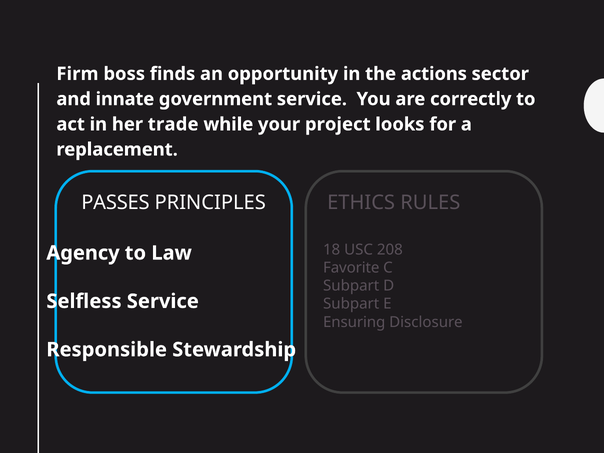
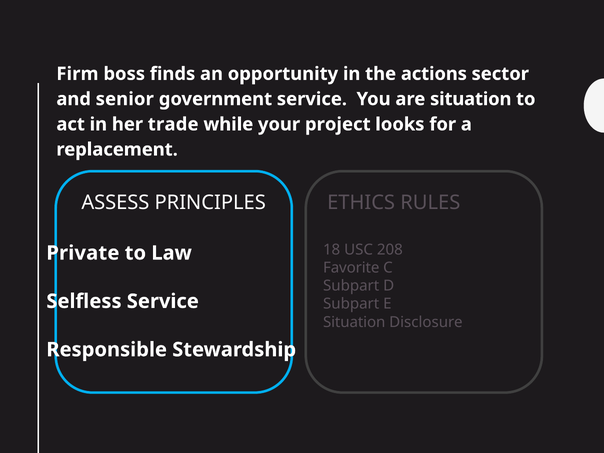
innate: innate -> senior
are correctly: correctly -> situation
PASSES: PASSES -> ASSESS
Agency: Agency -> Private
Ensuring at (354, 322): Ensuring -> Situation
